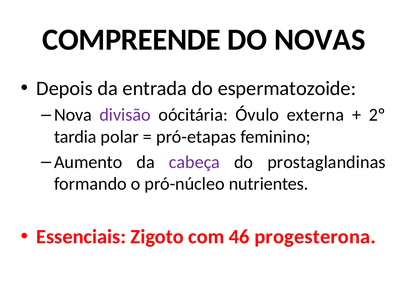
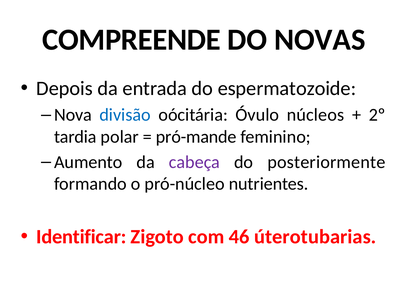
divisão colour: purple -> blue
externa: externa -> núcleos
pró-etapas: pró-etapas -> pró-mande
prostaglandinas: prostaglandinas -> posteriormente
Essenciais: Essenciais -> Identificar
progesterona: progesterona -> úterotubarias
